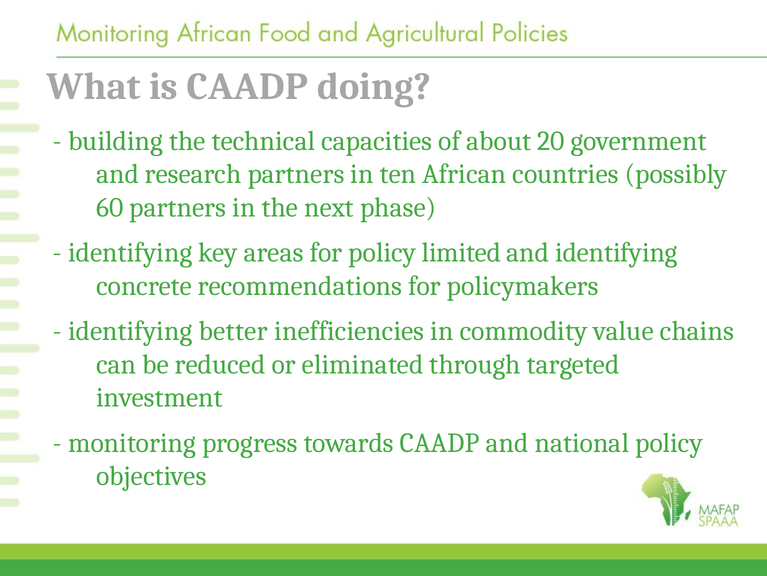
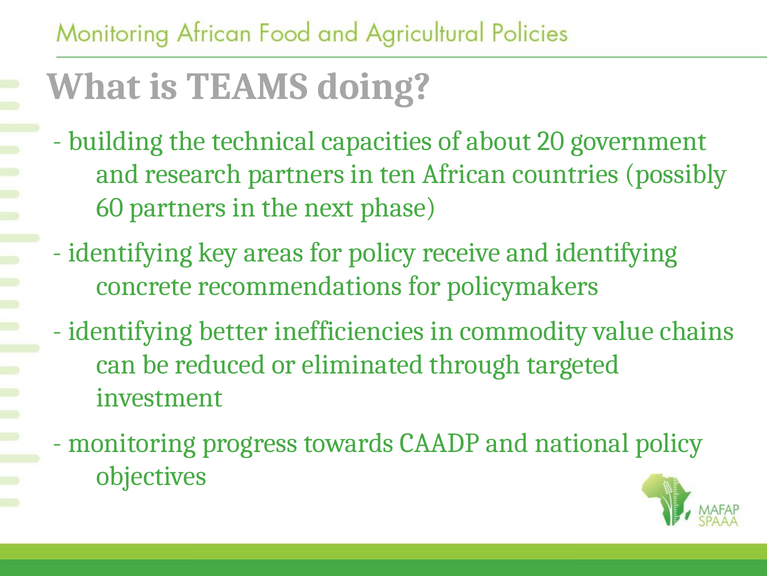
is CAADP: CAADP -> TEAMS
limited: limited -> receive
